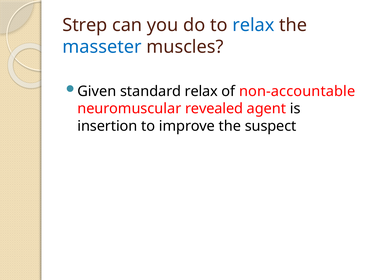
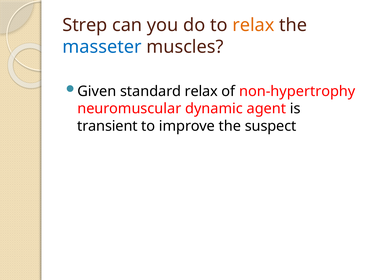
relax at (253, 25) colour: blue -> orange
non-accountable: non-accountable -> non-hypertrophy
revealed: revealed -> dynamic
insertion: insertion -> transient
